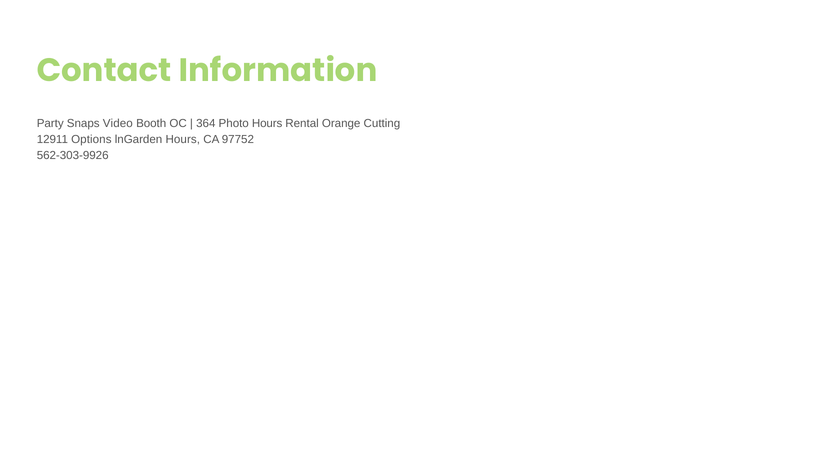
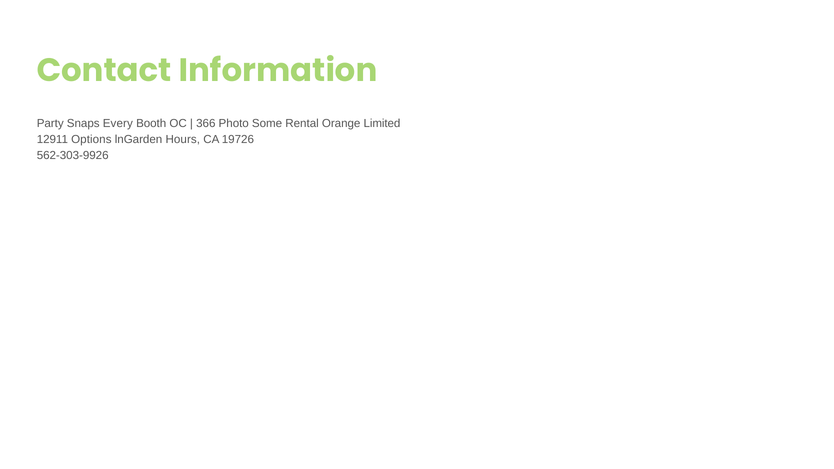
Video: Video -> Every
364: 364 -> 366
Photo Hours: Hours -> Some
Cutting: Cutting -> Limited
97752: 97752 -> 19726
